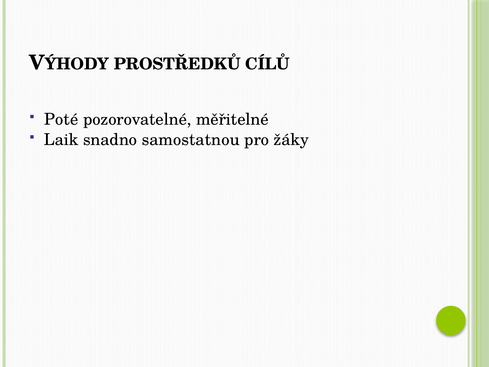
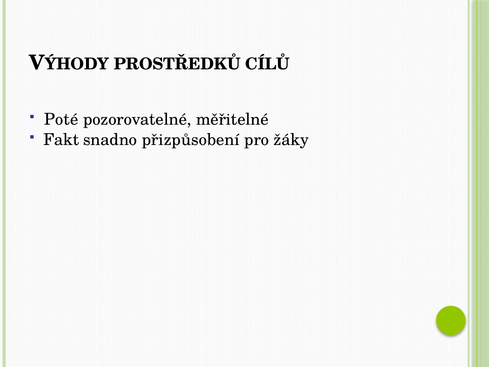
Laik: Laik -> Fakt
samostatnou: samostatnou -> přizpůsobení
